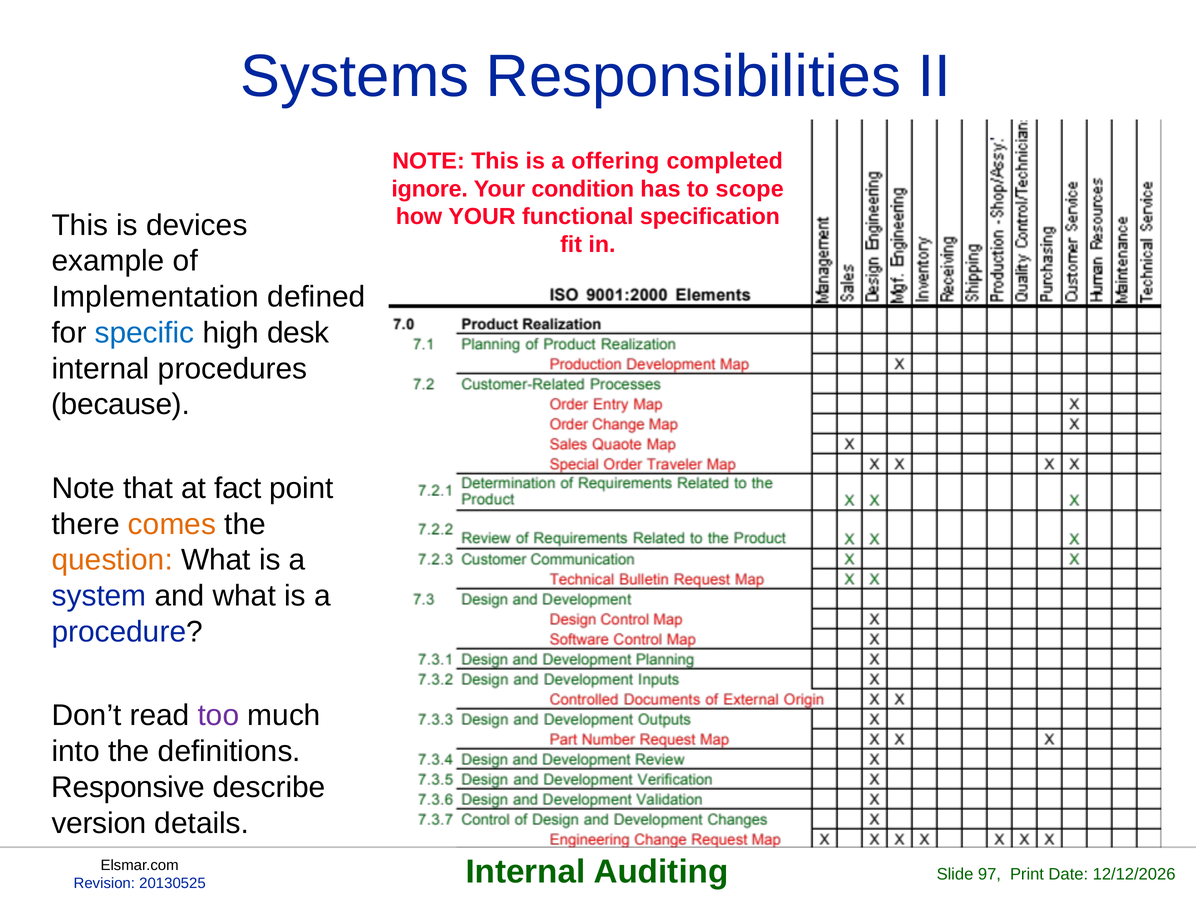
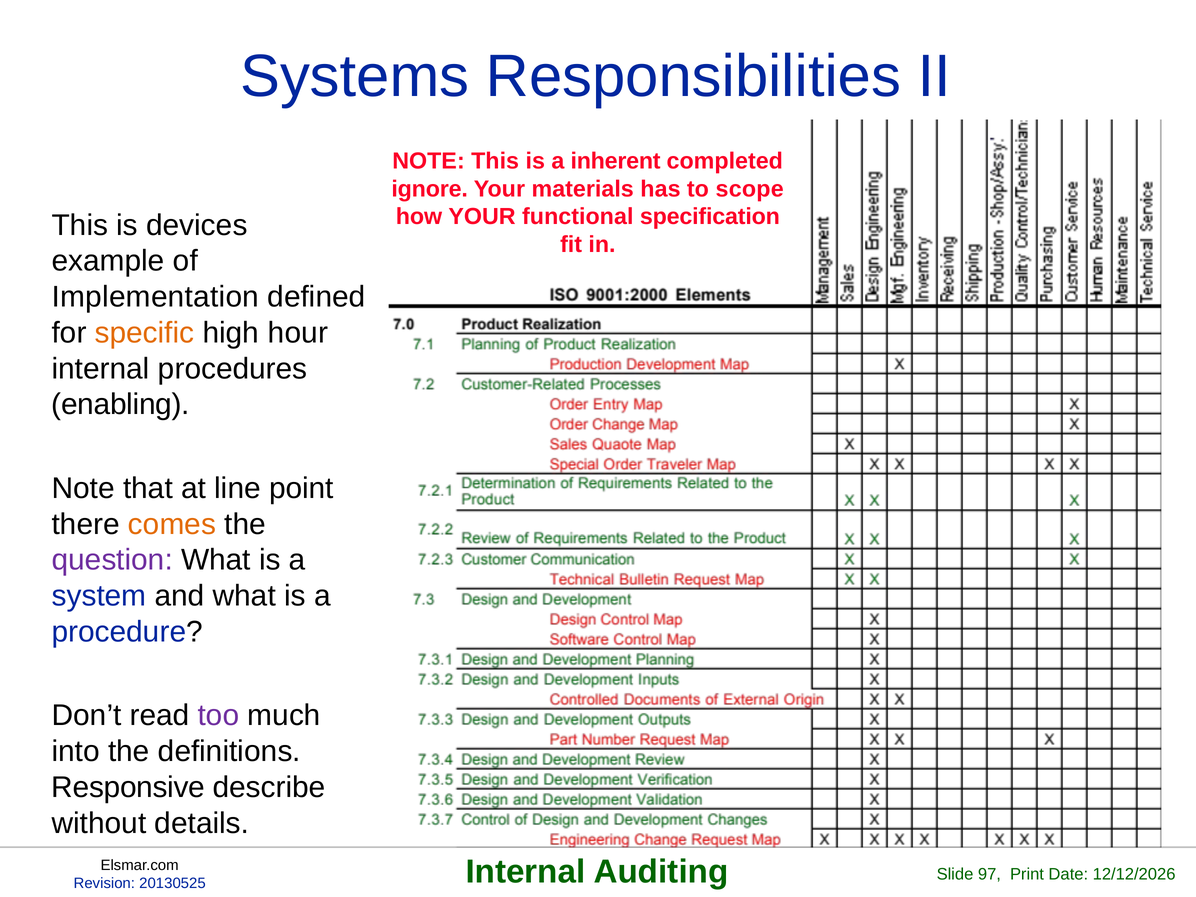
offering: offering -> inherent
condition: condition -> materials
specific colour: blue -> orange
desk: desk -> hour
because: because -> enabling
fact: fact -> line
question colour: orange -> purple
version: version -> without
